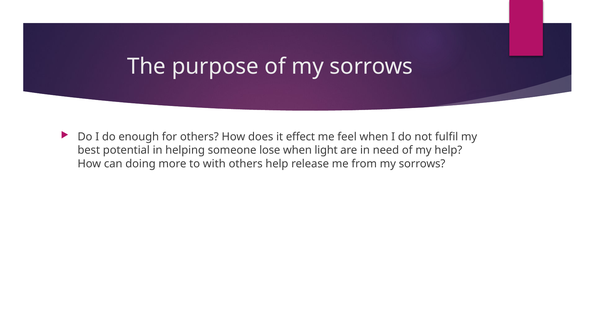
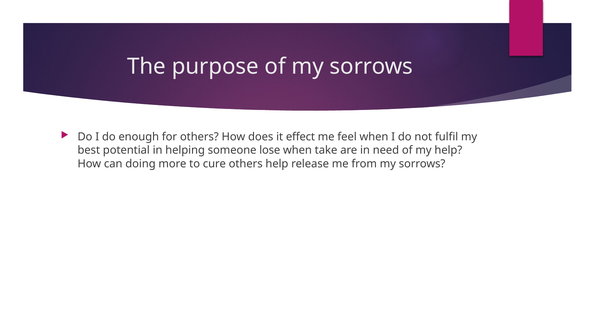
light: light -> take
with: with -> cure
